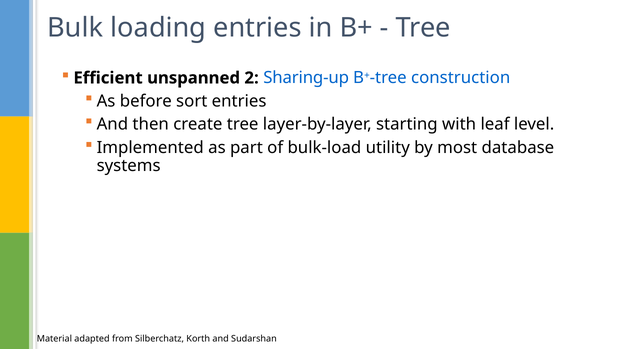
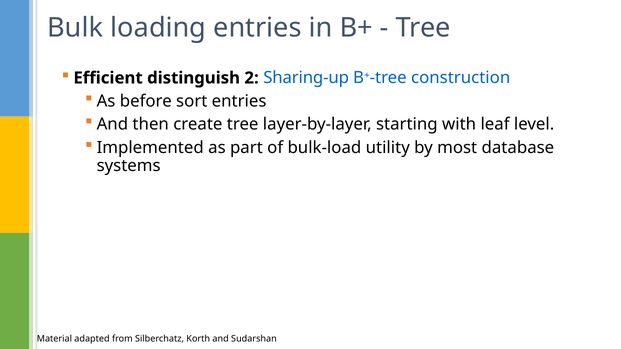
unspanned: unspanned -> distinguish
